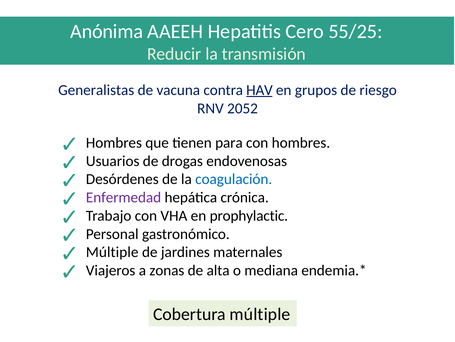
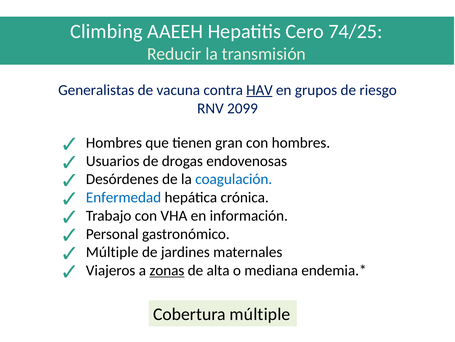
Anónima: Anónima -> Climbing
55/25: 55/25 -> 74/25
2052: 2052 -> 2099
para: para -> gran
Enfermedad colour: purple -> blue
prophylactic: prophylactic -> información
zonas underline: none -> present
